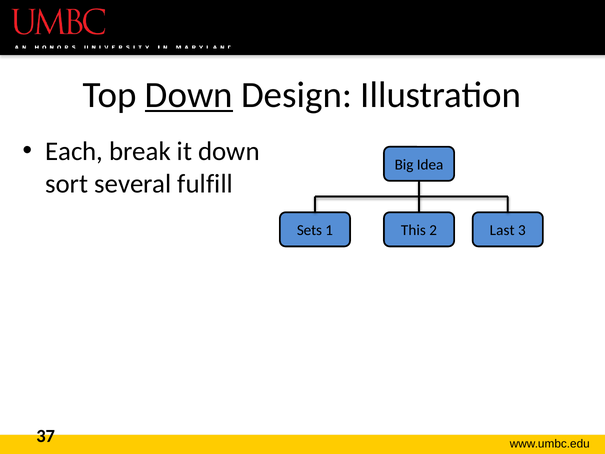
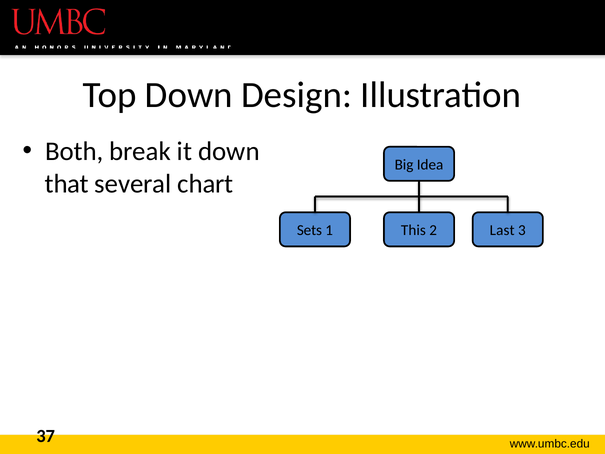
Down at (189, 95) underline: present -> none
Each: Each -> Both
sort: sort -> that
fulfill: fulfill -> chart
